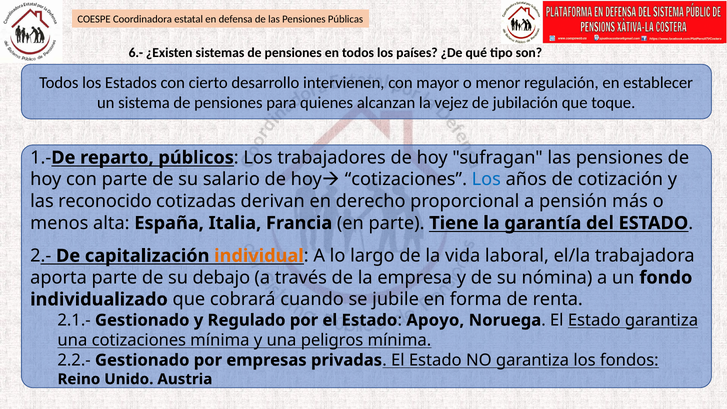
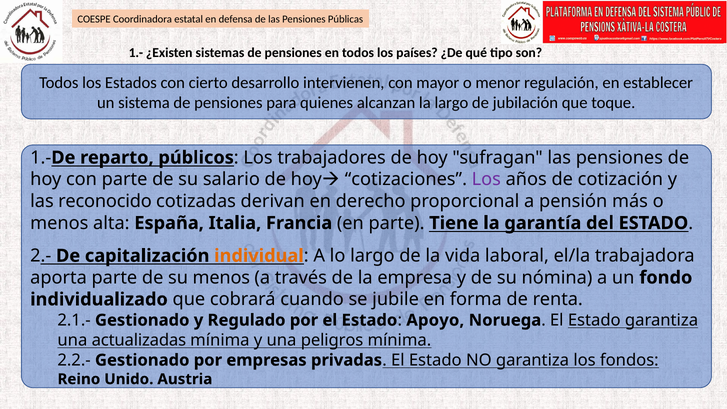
6.- at (136, 53): 6.- -> 1.-
la vejez: vejez -> largo
Los at (486, 179) colour: blue -> purple
su debajo: debajo -> menos
una cotizaciones: cotizaciones -> actualizadas
